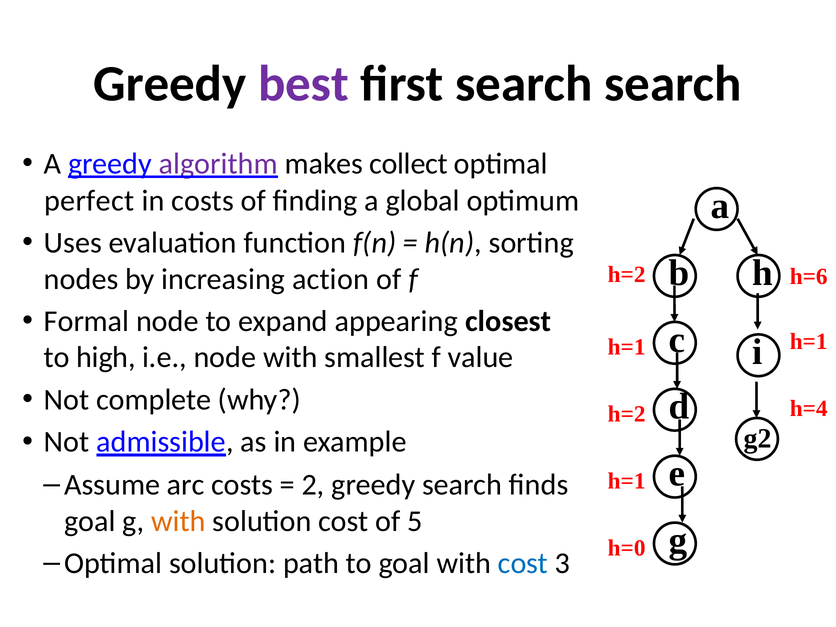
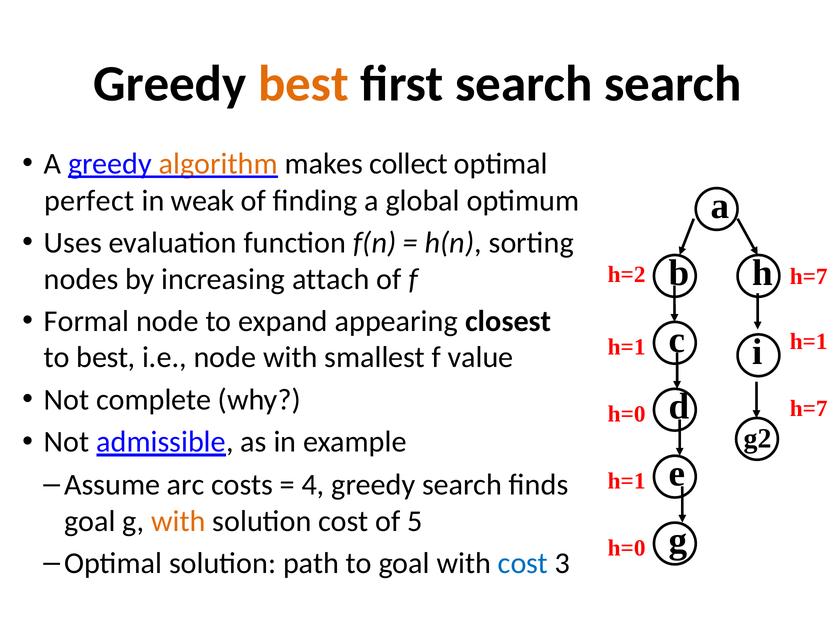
best at (303, 84) colour: purple -> orange
algorithm colour: purple -> orange
in costs: costs -> weak
h=6 at (809, 277): h=6 -> h=7
action: action -> attach
to high: high -> best
h=4 at (809, 409): h=4 -> h=7
h=2 at (627, 414): h=2 -> h=0
2: 2 -> 4
